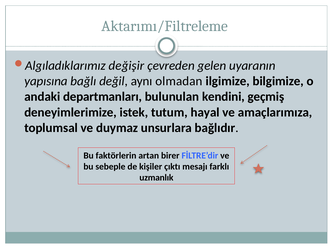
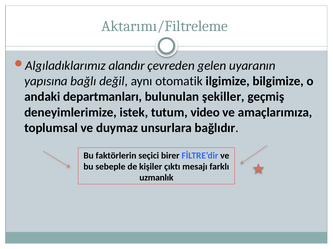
değişir: değişir -> alandır
olmadan: olmadan -> otomatik
kendini: kendini -> şekiller
hayal: hayal -> video
artan: artan -> seçici
